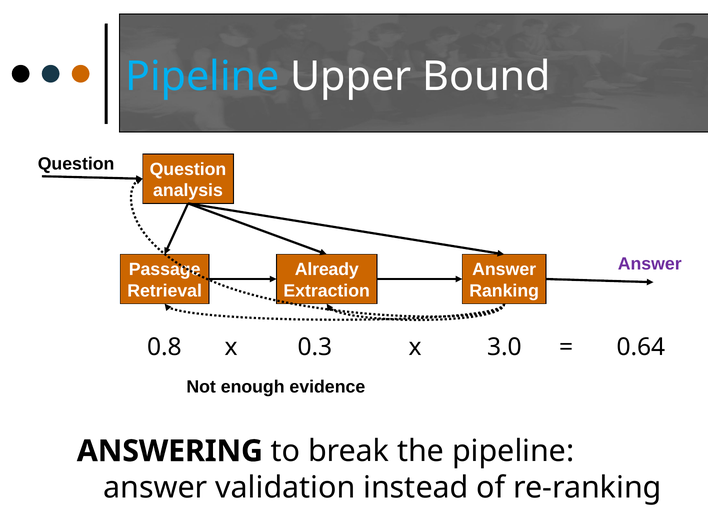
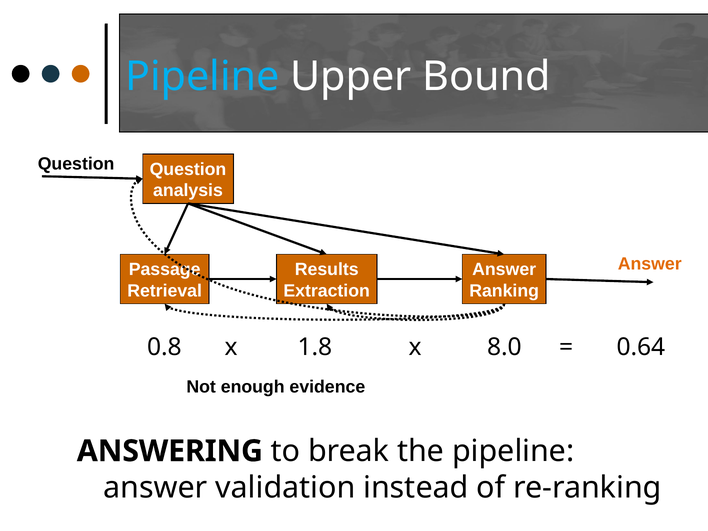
Answer at (650, 264) colour: purple -> orange
Already: Already -> Results
0.3: 0.3 -> 1.8
3.0: 3.0 -> 8.0
